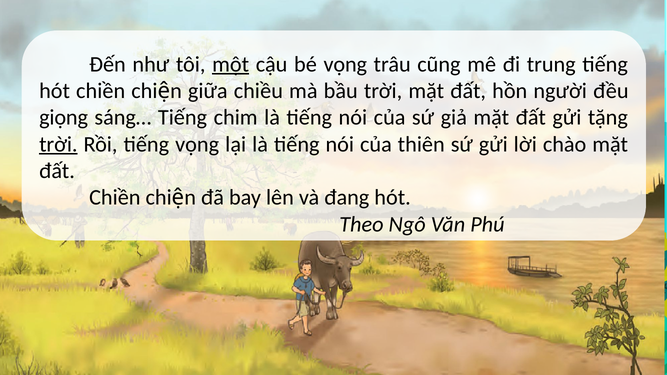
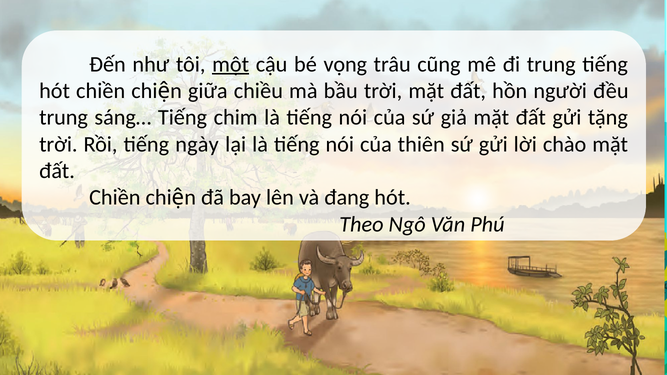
giọng at (64, 118): giọng -> trung
trời at (58, 144) underline: present -> none
tiếng vọng: vọng -> ngày
